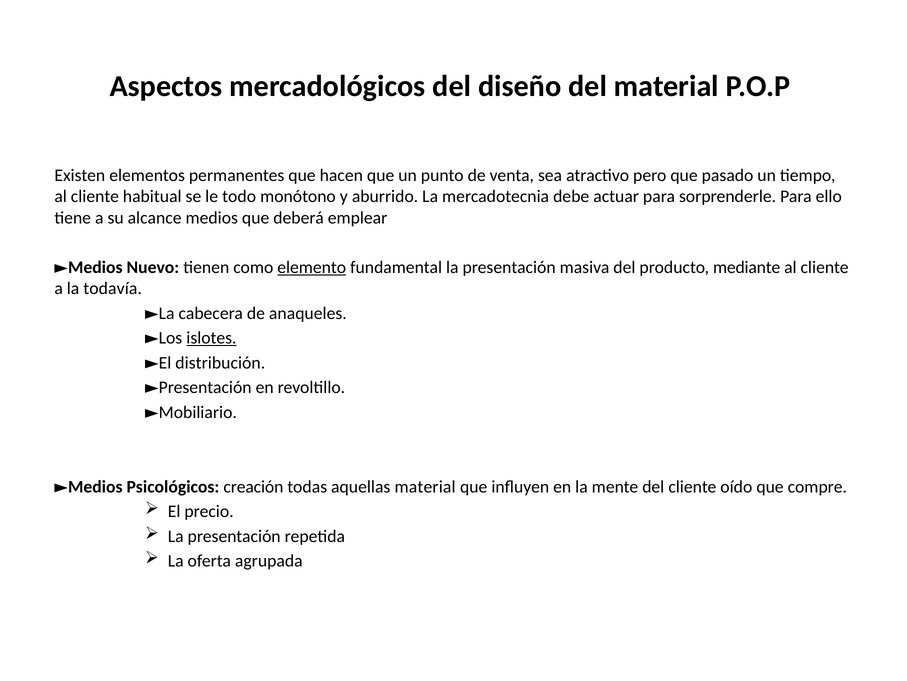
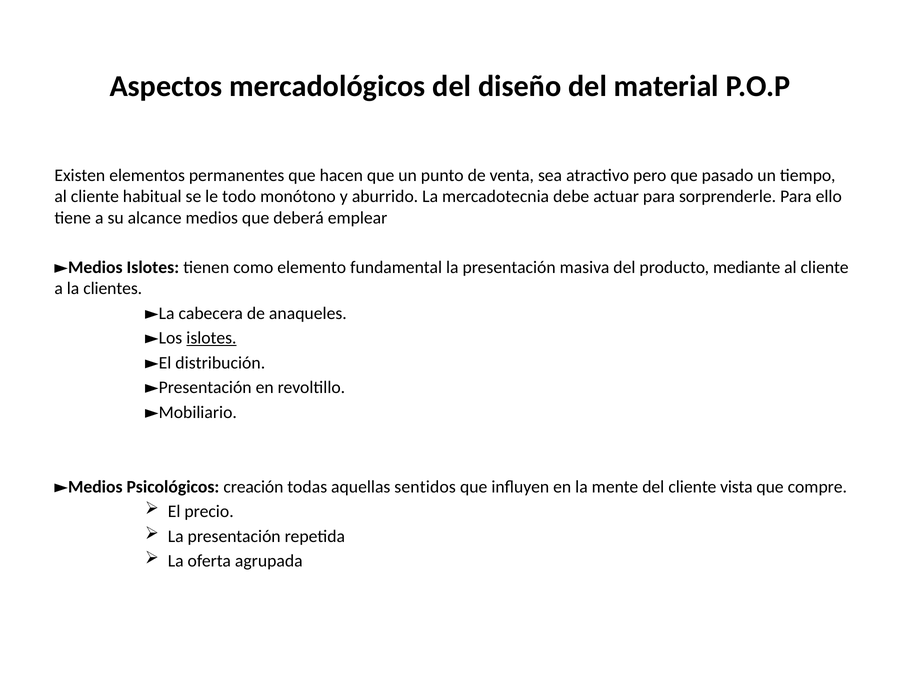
►Medios Nuevo: Nuevo -> Islotes
elemento underline: present -> none
todavía: todavía -> clientes
aquellas material: material -> sentidos
oído: oído -> vista
